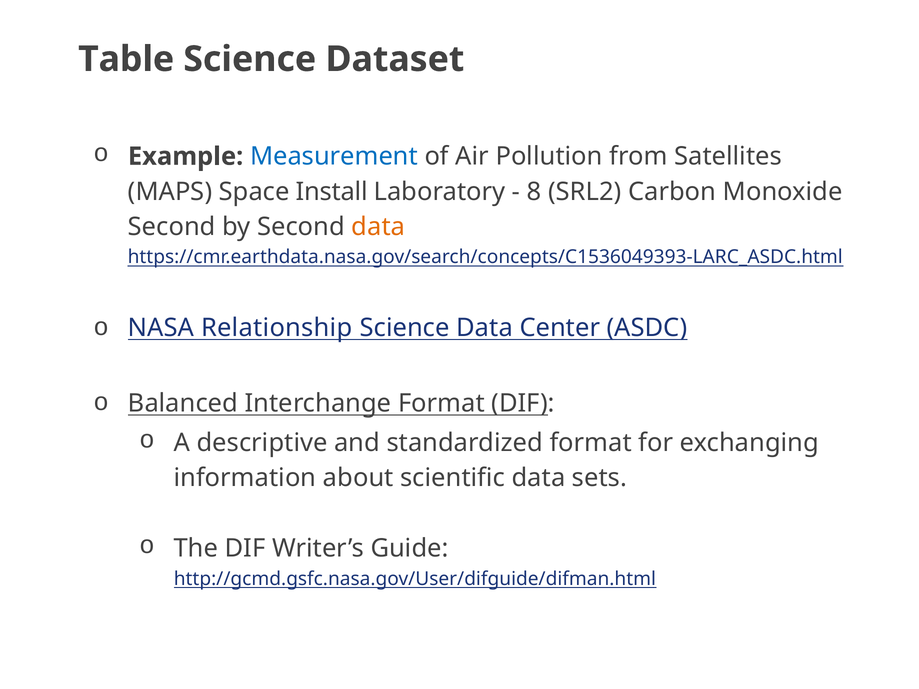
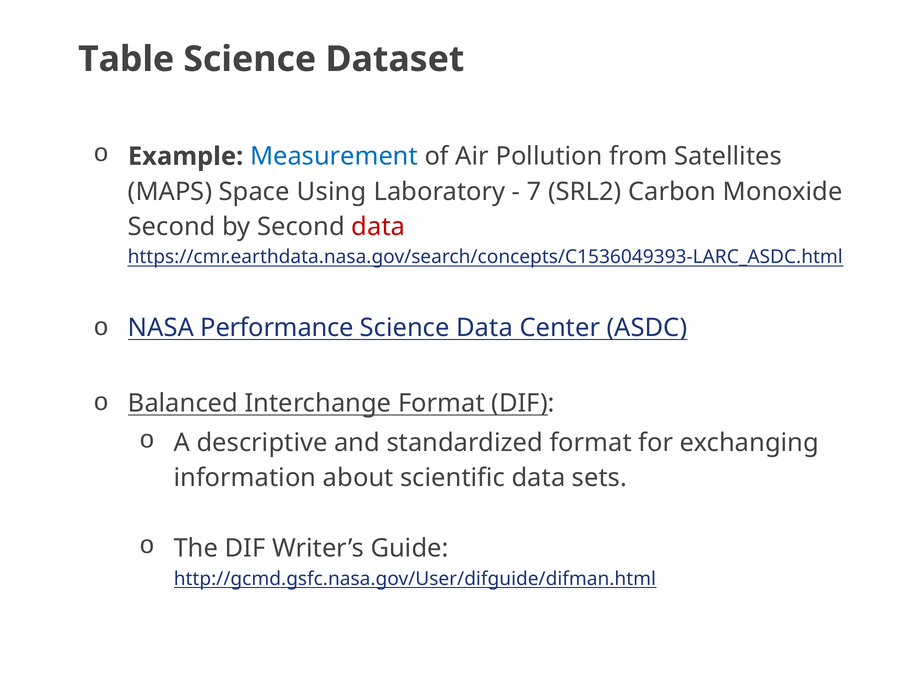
Install: Install -> Using
8: 8 -> 7
data at (378, 227) colour: orange -> red
Relationship: Relationship -> Performance
